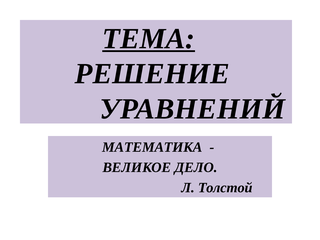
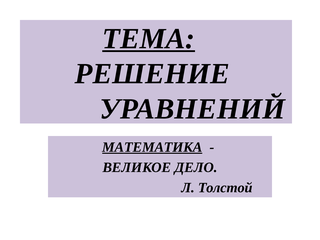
МАТЕМАТИКА underline: none -> present
